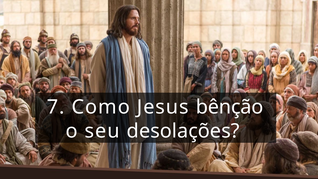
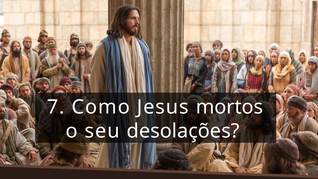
bênção: bênção -> mortos
